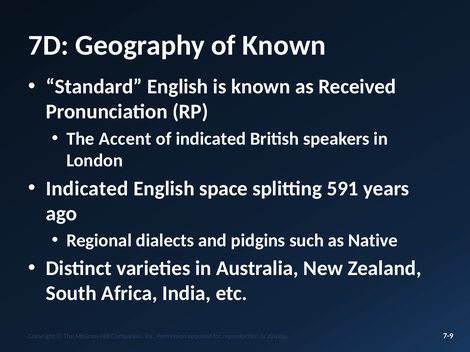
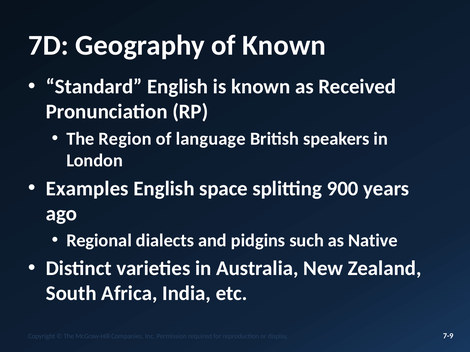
Accent: Accent -> Region
of indicated: indicated -> language
Indicated at (87, 189): Indicated -> Examples
591: 591 -> 900
